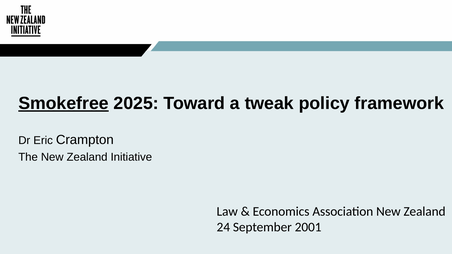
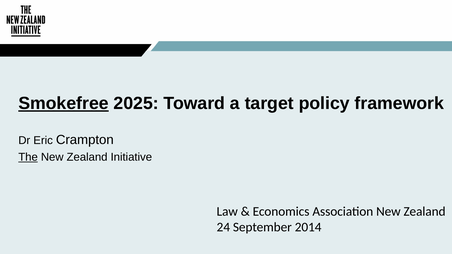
tweak: tweak -> target
The underline: none -> present
2001: 2001 -> 2014
